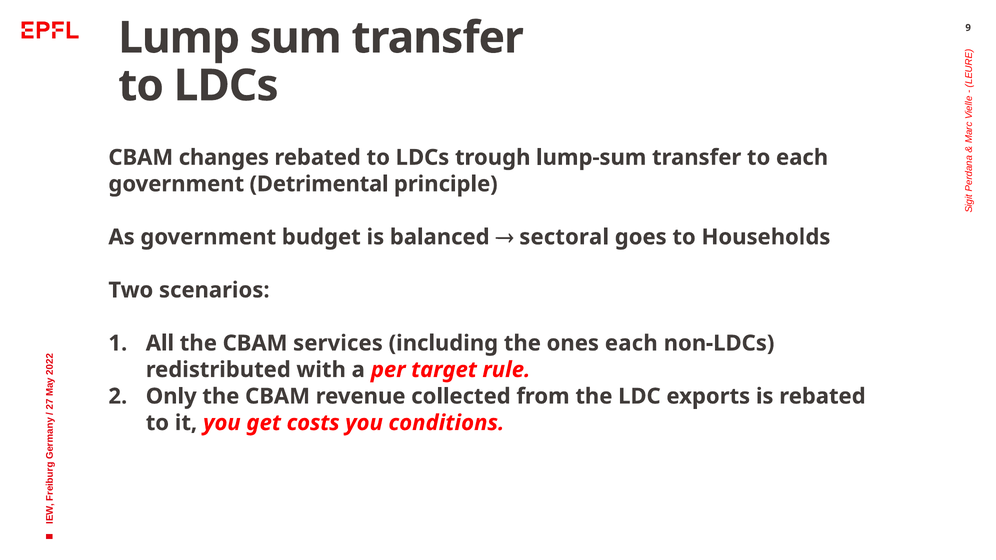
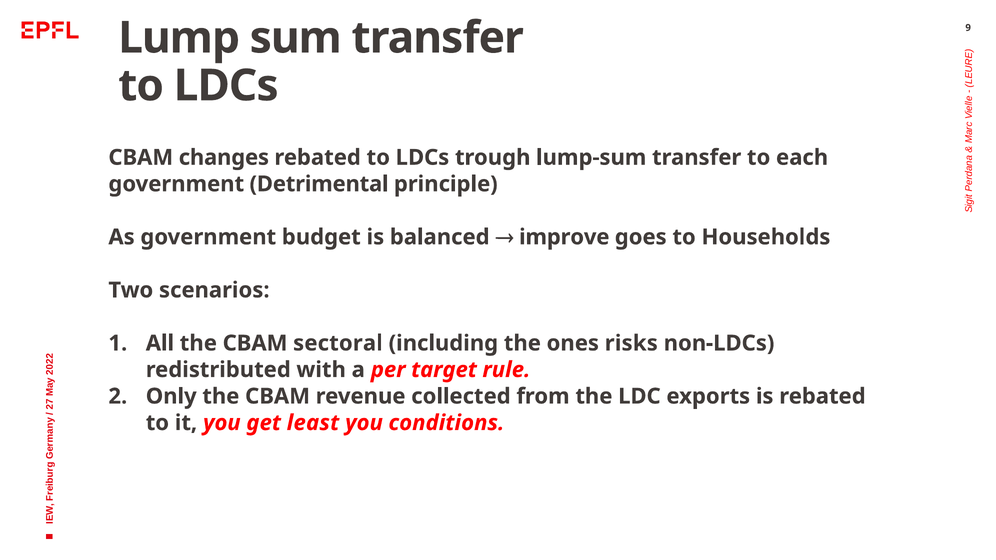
sectoral: sectoral -> improve
services: services -> sectoral
ones each: each -> risks
costs: costs -> least
